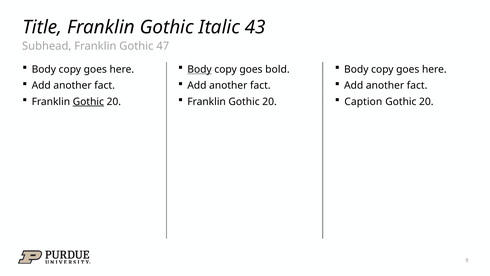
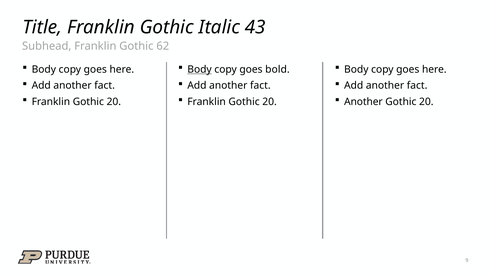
47: 47 -> 62
Gothic at (88, 102) underline: present -> none
Caption at (363, 102): Caption -> Another
